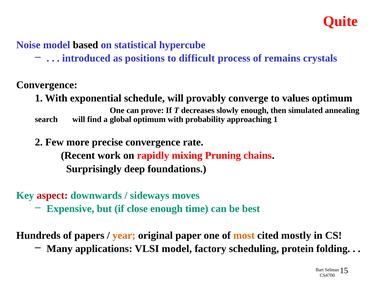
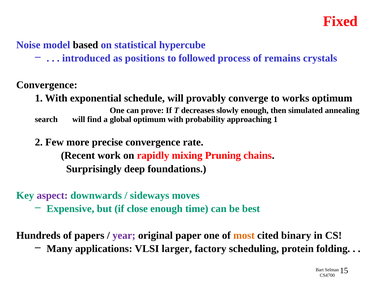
Quite: Quite -> Fixed
difficult: difficult -> followed
values: values -> works
aspect colour: red -> purple
year colour: orange -> purple
mostly: mostly -> binary
VLSI model: model -> larger
